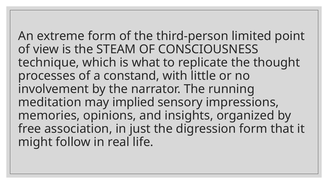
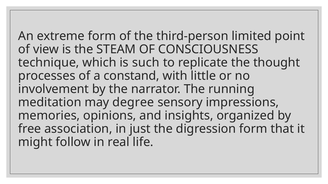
what: what -> such
implied: implied -> degree
